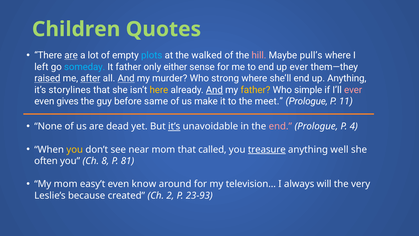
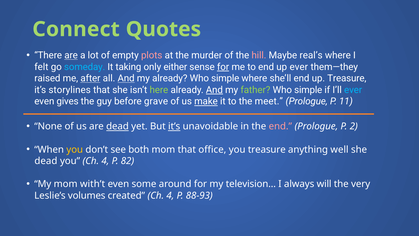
Children: Children -> Connect
plots colour: light blue -> pink
walked: walked -> murder
pull’s: pull’s -> real’s
left: left -> felt
It father: father -> taking
for at (223, 67) underline: none -> present
raised underline: present -> none
my murder: murder -> already
strong at (225, 78): strong -> simple
up Anything: Anything -> Treasure
here colour: yellow -> light green
father at (255, 90) colour: yellow -> light green
ever at (353, 90) colour: pink -> light blue
same: same -> grave
make underline: none -> present
dead at (117, 126) underline: none -> present
4: 4 -> 2
near: near -> both
called: called -> office
treasure at (267, 149) underline: present -> none
often at (46, 161): often -> dead
you Ch 8: 8 -> 4
81: 81 -> 82
easy’t: easy’t -> with’t
know: know -> some
because: because -> volumes
created Ch 2: 2 -> 4
23-93: 23-93 -> 88-93
